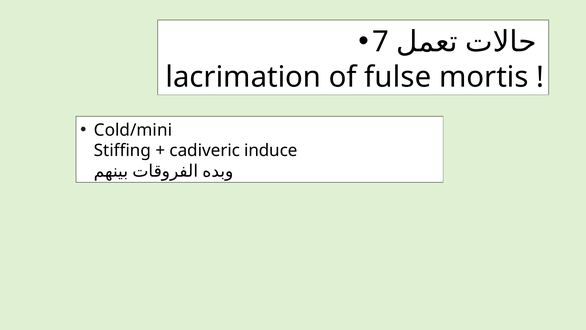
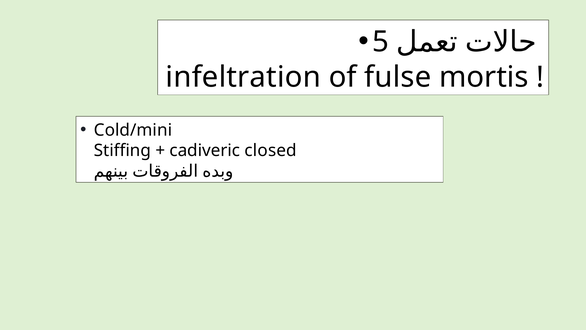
7: 7 -> 5
lacrimation: lacrimation -> infeltration
induce: induce -> closed
